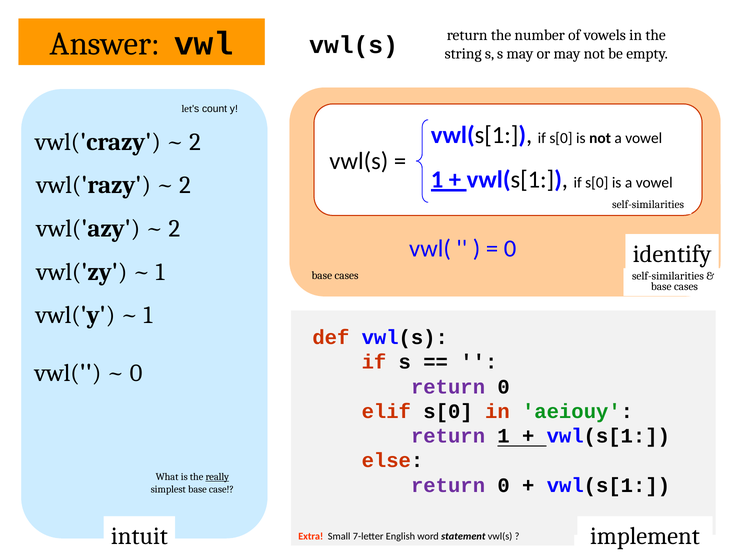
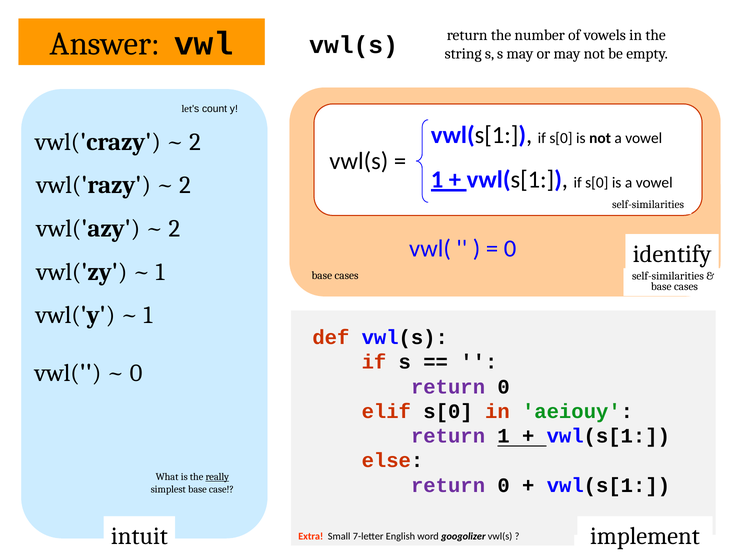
statement: statement -> googolizer
